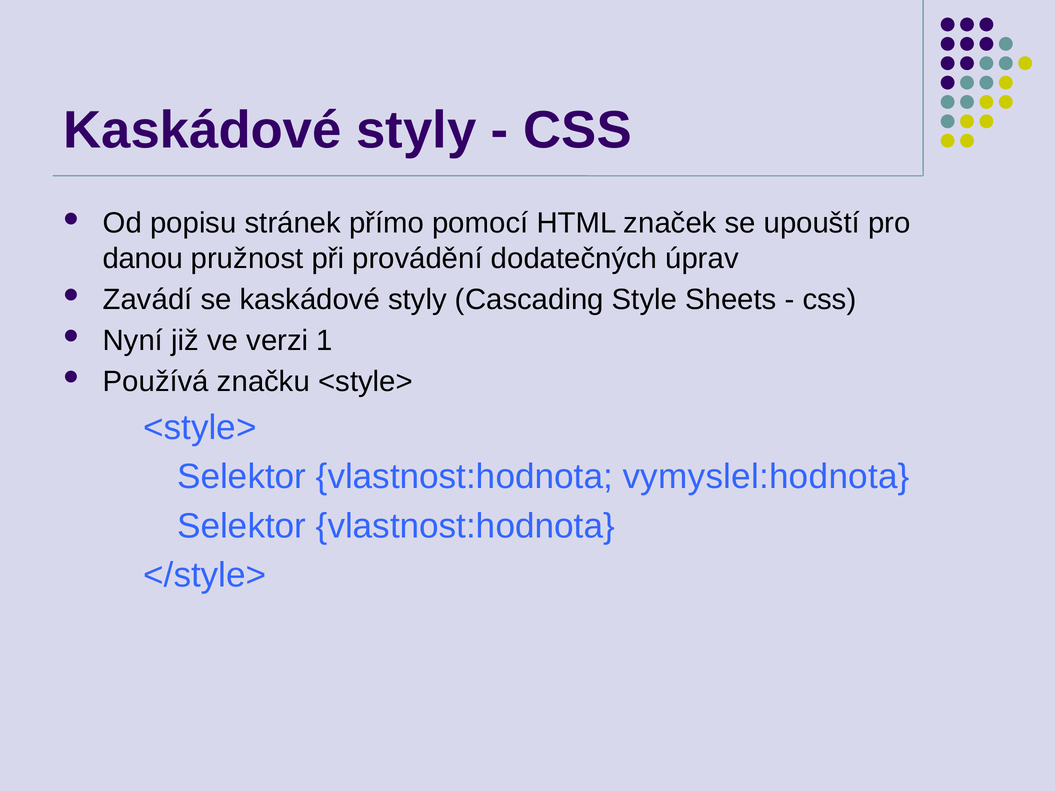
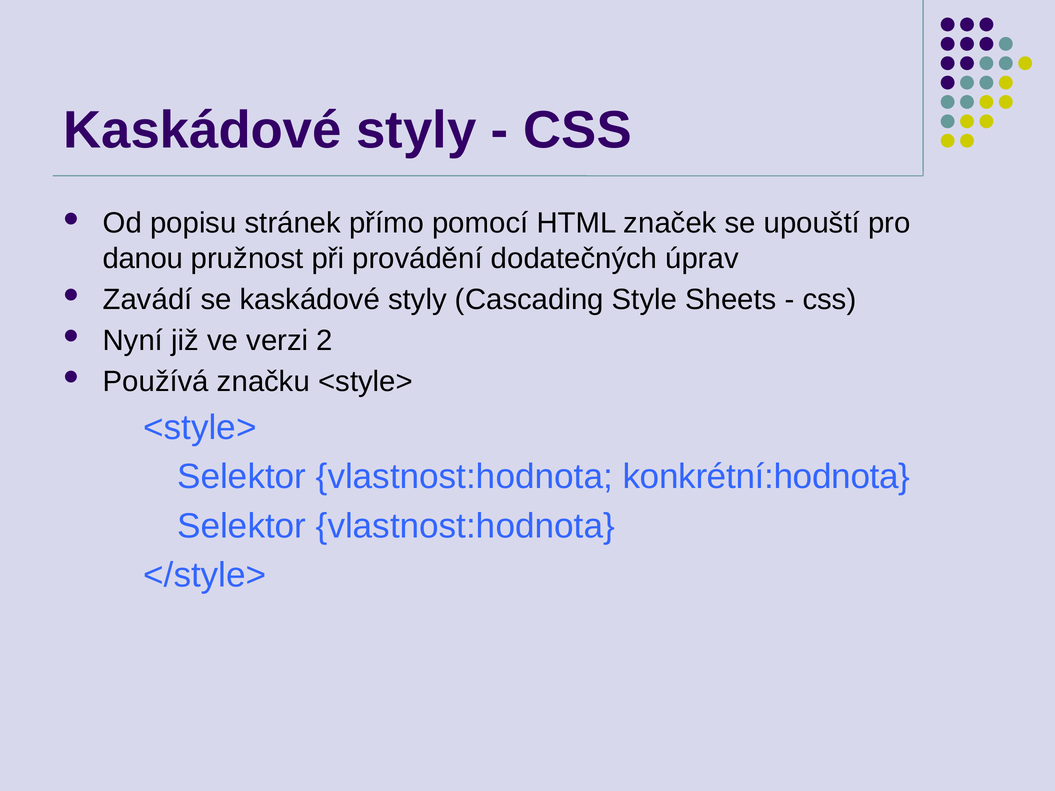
1: 1 -> 2
vymyslel:hodnota: vymyslel:hodnota -> konkrétní:hodnota
